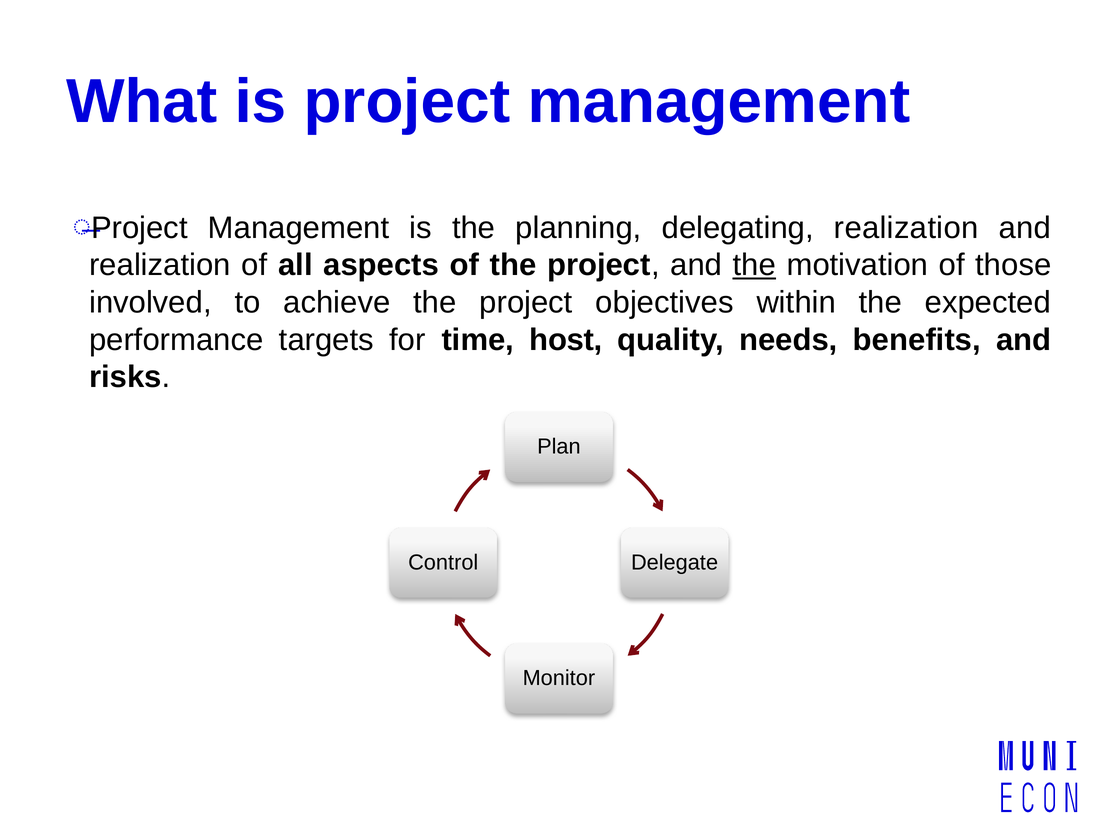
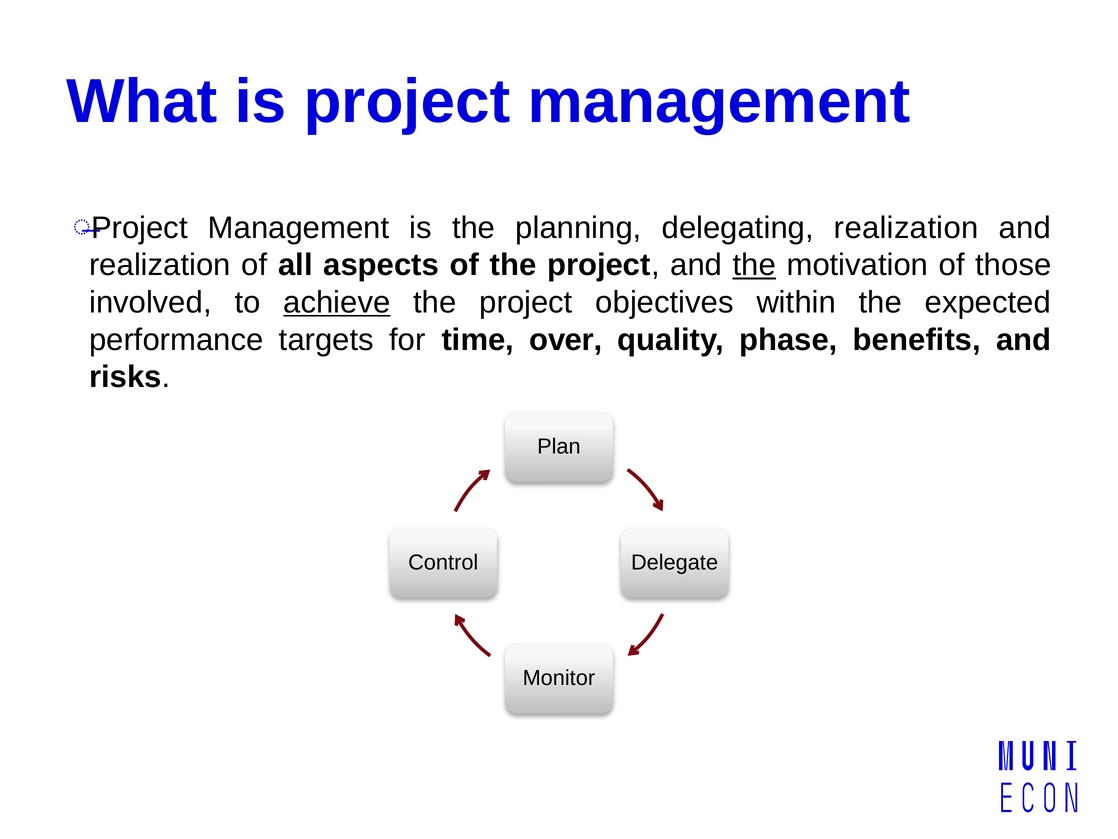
achieve underline: none -> present
host: host -> over
needs: needs -> phase
